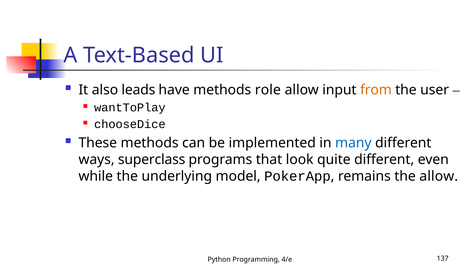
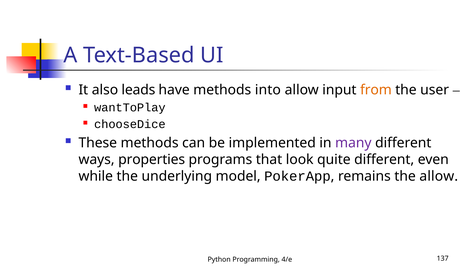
role: role -> into
many colour: blue -> purple
superclass: superclass -> properties
